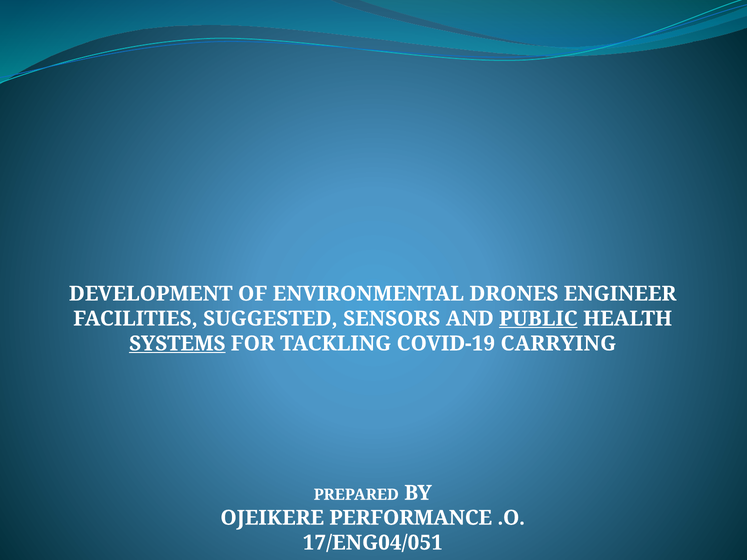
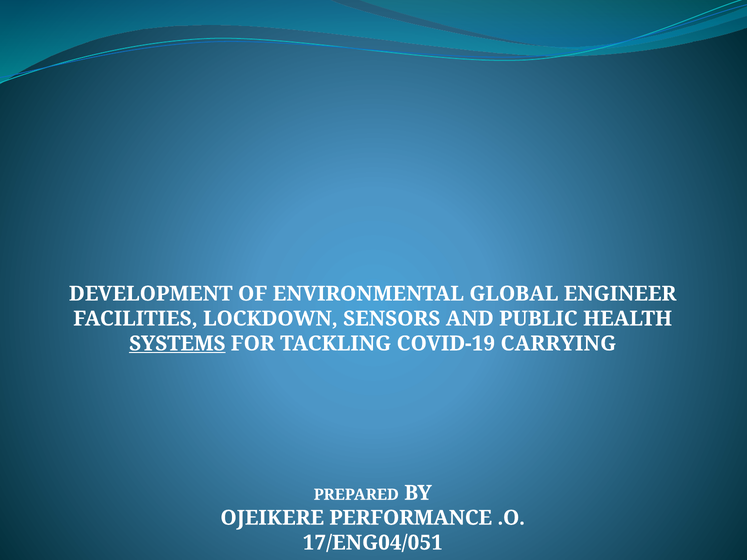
DRONES: DRONES -> GLOBAL
SUGGESTED: SUGGESTED -> LOCKDOWN
PUBLIC underline: present -> none
